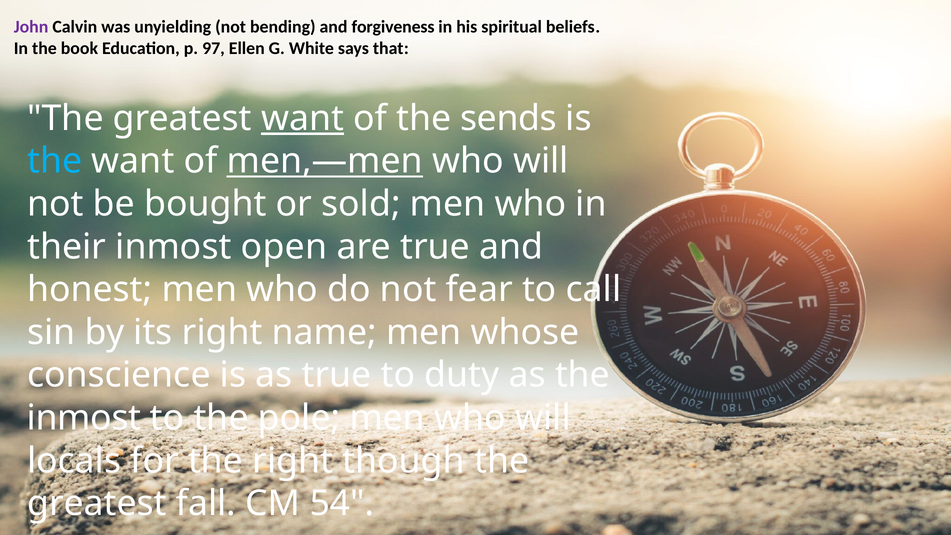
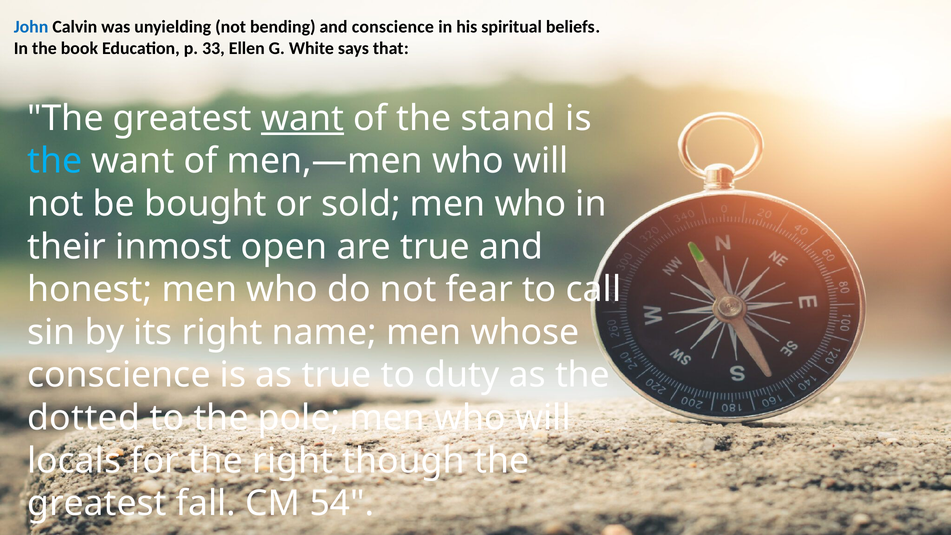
John colour: purple -> blue
and forgiveness: forgiveness -> conscience
97: 97 -> 33
sends: sends -> stand
men,—men underline: present -> none
inmost at (84, 418): inmost -> dotted
